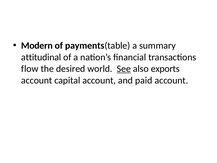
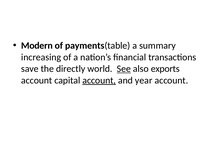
attitudinal: attitudinal -> increasing
flow: flow -> save
desired: desired -> directly
account at (99, 80) underline: none -> present
paid: paid -> year
